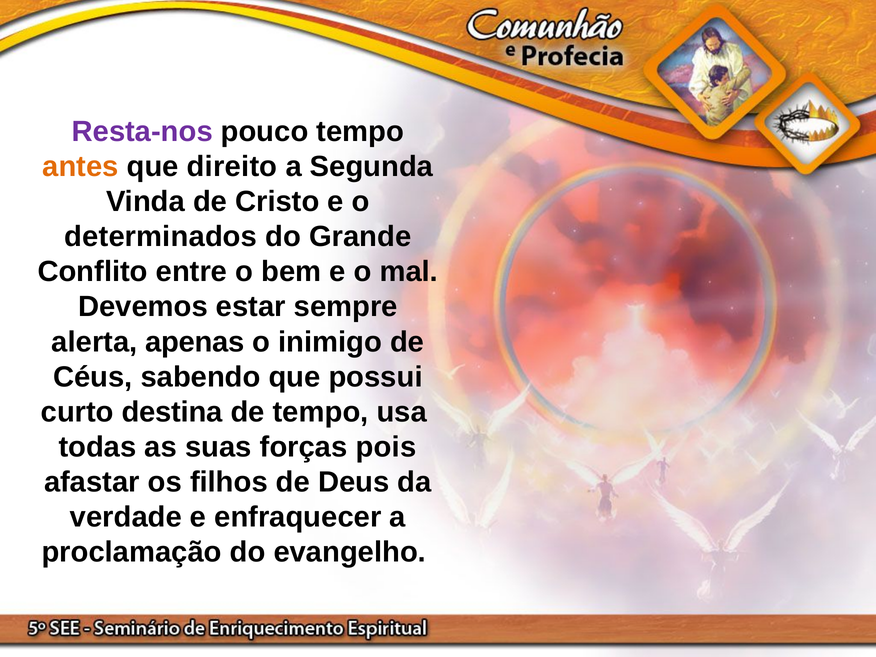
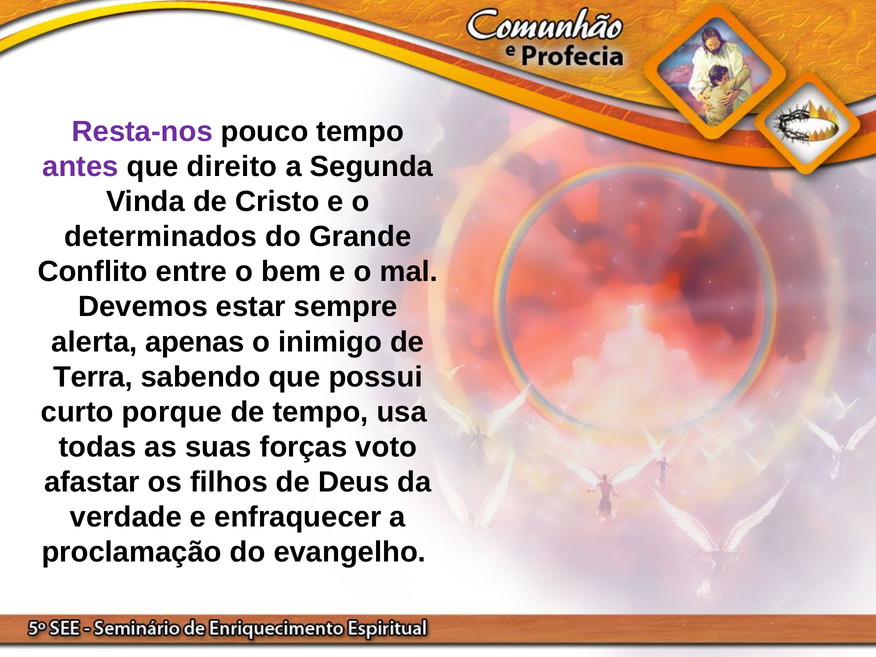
antes colour: orange -> purple
Céus: Céus -> Terra
destina: destina -> porque
pois: pois -> voto
